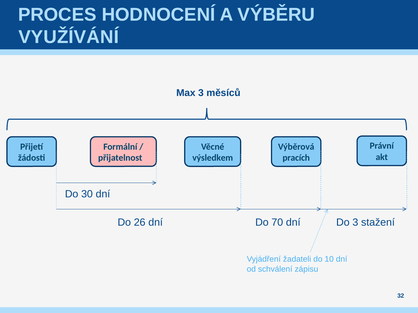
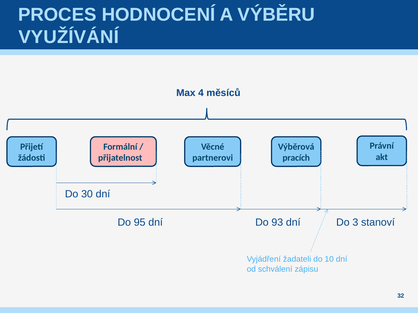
Max 3: 3 -> 4
výsledkem: výsledkem -> partnerovi
26: 26 -> 95
70: 70 -> 93
stažení: stažení -> stanoví
